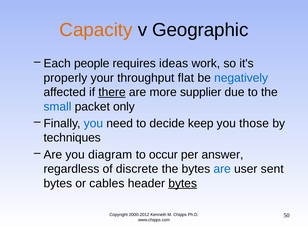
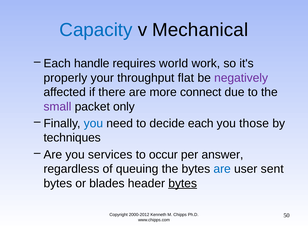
Capacity colour: orange -> blue
Geographic: Geographic -> Mechanical
people: people -> handle
ideas: ideas -> world
negatively colour: blue -> purple
there underline: present -> none
supplier: supplier -> connect
small colour: blue -> purple
decide keep: keep -> each
diagram: diagram -> services
discrete: discrete -> queuing
cables: cables -> blades
